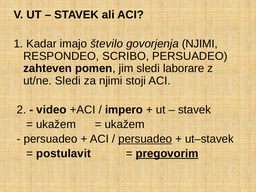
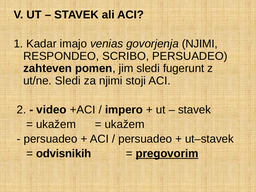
število: število -> venias
laborare: laborare -> fugerunt
persuadeo at (145, 139) underline: present -> none
postulavit: postulavit -> odvisnikih
